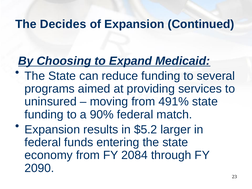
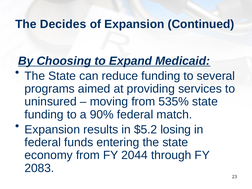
491%: 491% -> 535%
larger: larger -> losing
2084: 2084 -> 2044
2090: 2090 -> 2083
